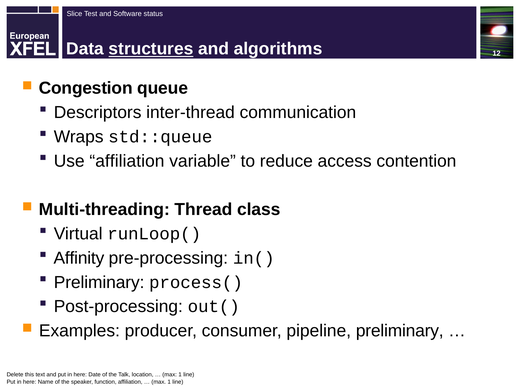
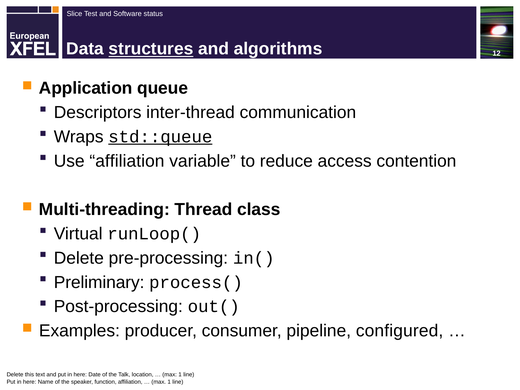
Congestion: Congestion -> Application
std::queue underline: none -> present
Affinity at (79, 258): Affinity -> Delete
pipeline preliminary: preliminary -> configured
